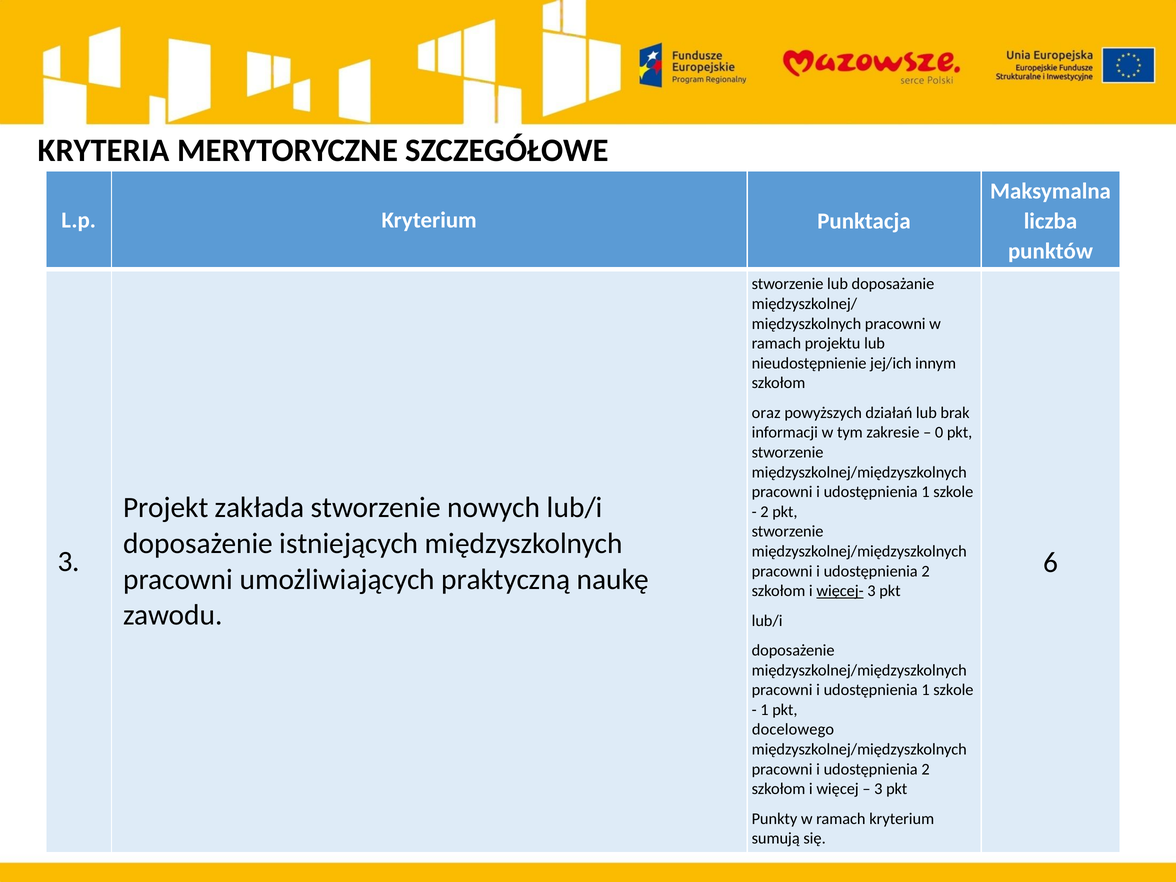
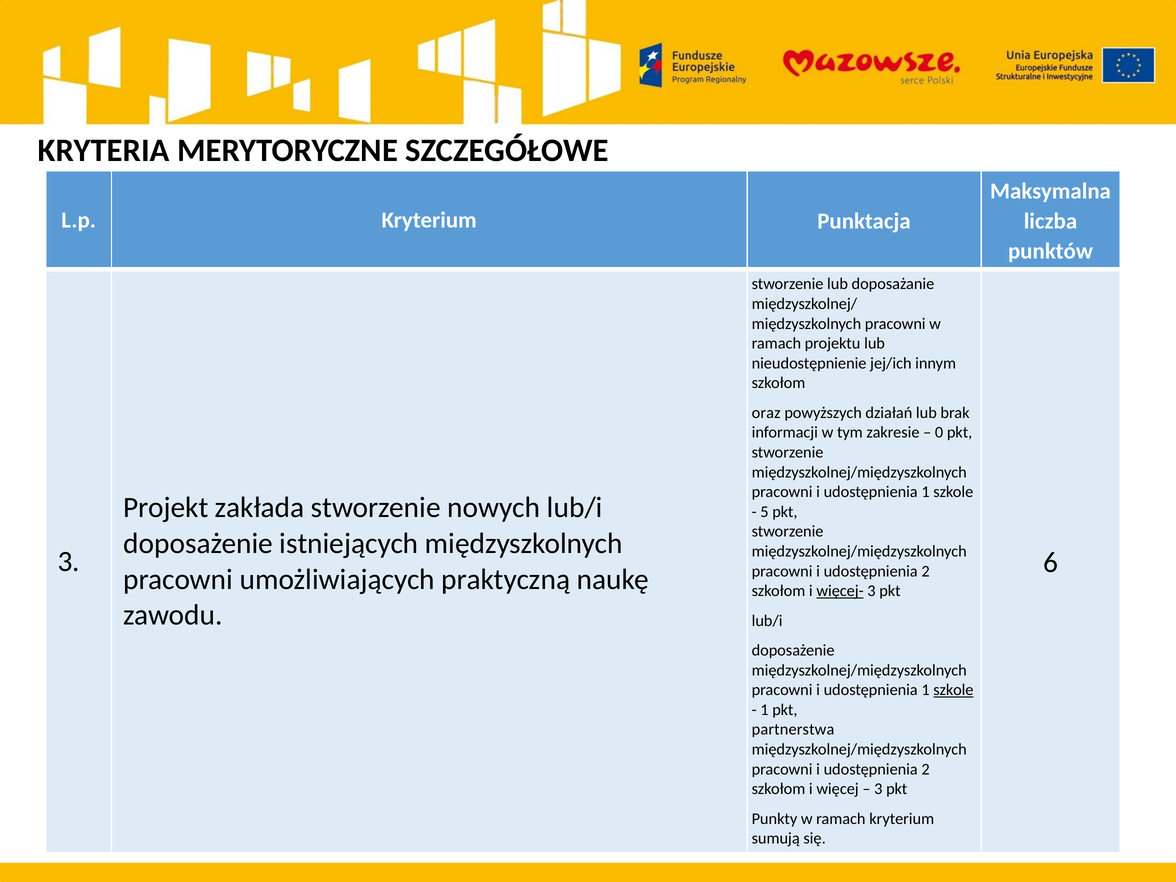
2 at (764, 512): 2 -> 5
szkole at (953, 690) underline: none -> present
docelowego: docelowego -> partnerstwa
